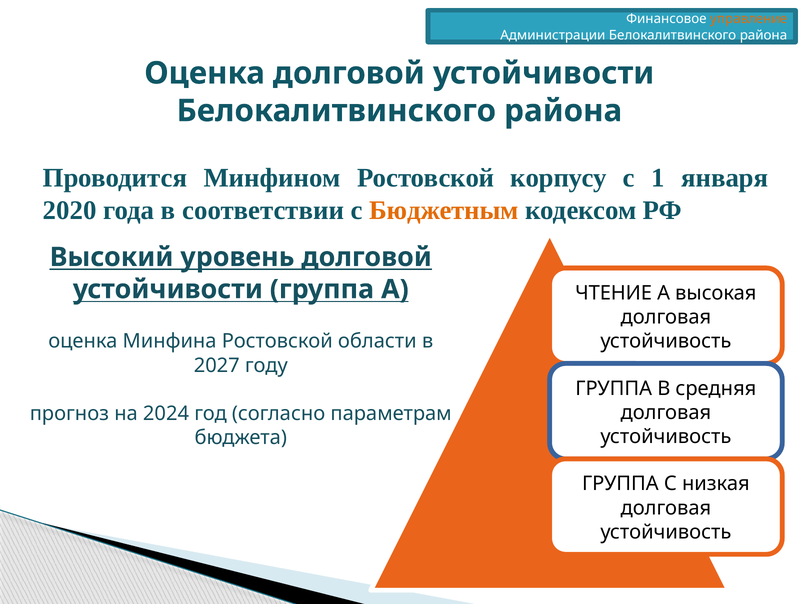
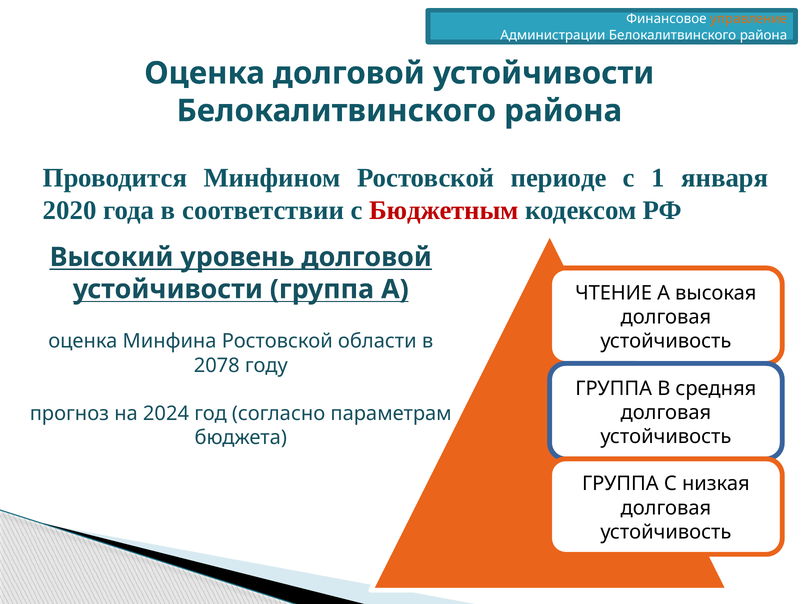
корпусу: корпусу -> периоде
Бюджетным colour: orange -> red
2027: 2027 -> 2078
